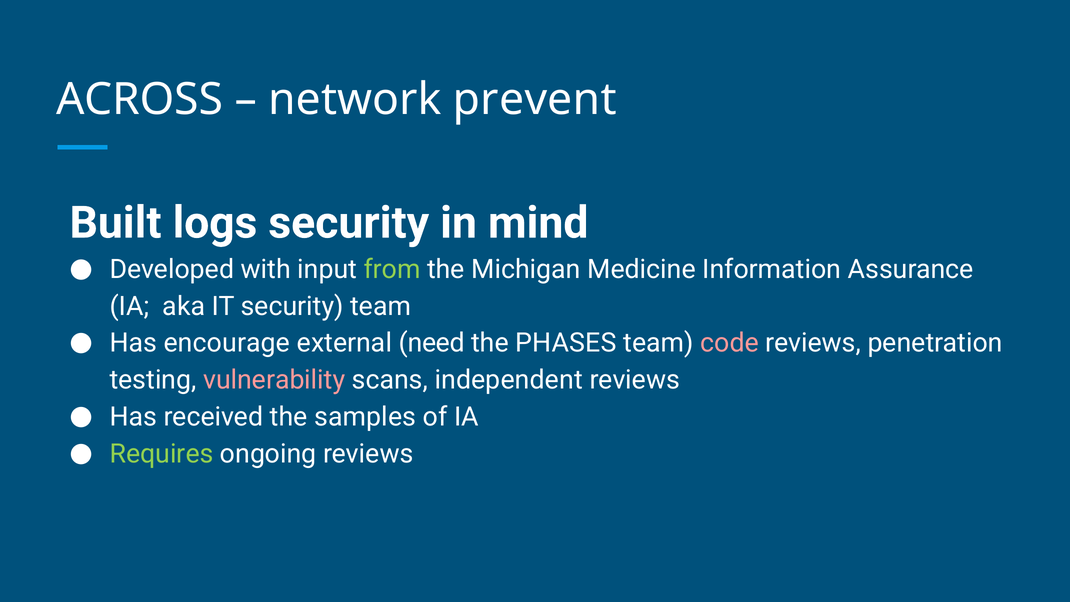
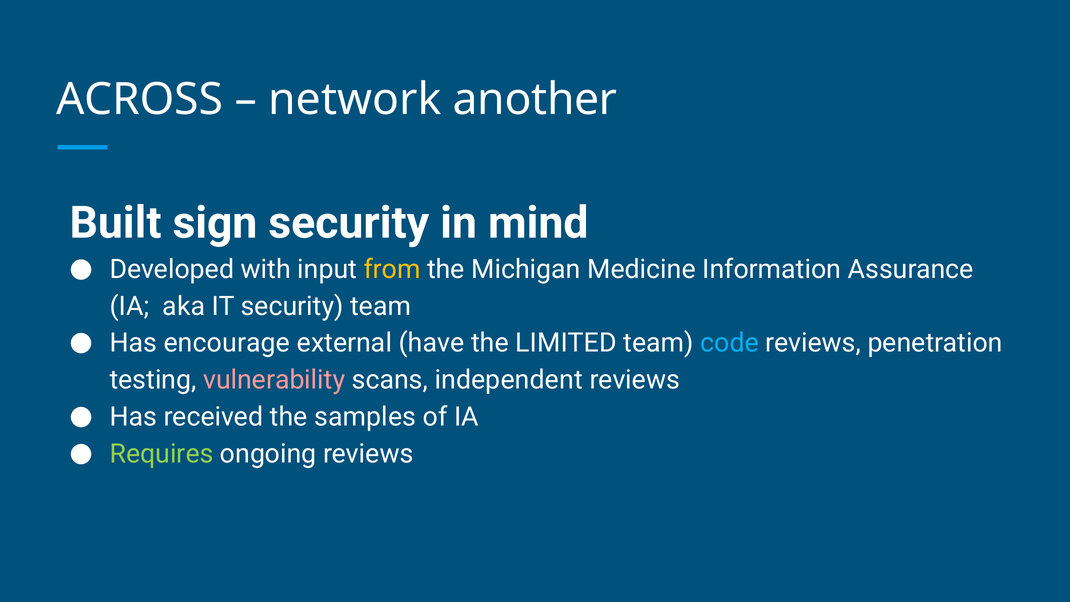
prevent: prevent -> another
logs: logs -> sign
from colour: light green -> yellow
need: need -> have
PHASES: PHASES -> LIMITED
code colour: pink -> light blue
